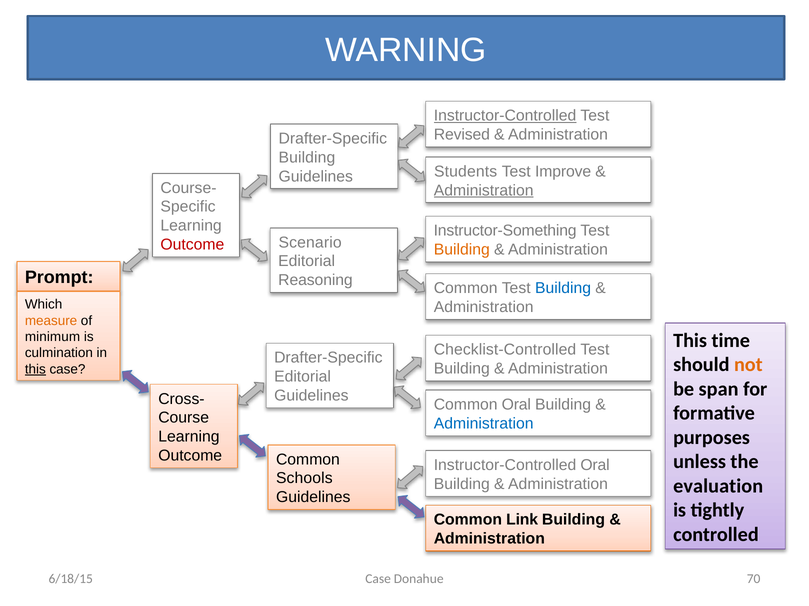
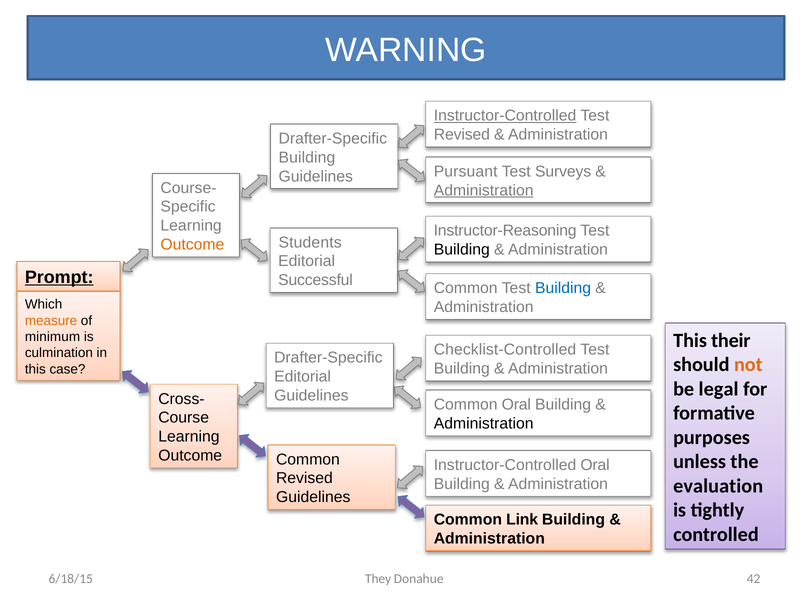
Students: Students -> Pursuant
Improve: Improve -> Surveys
Instructor-Something: Instructor-Something -> Instructor-Reasoning
Scenario: Scenario -> Students
Outcome at (192, 245) colour: red -> orange
Building at (462, 250) colour: orange -> black
Prompt underline: none -> present
Reasoning: Reasoning -> Successful
time: time -> their
this at (35, 370) underline: present -> none
span: span -> legal
Administration at (484, 424) colour: blue -> black
Schools at (304, 479): Schools -> Revised
Case at (378, 579): Case -> They
70: 70 -> 42
